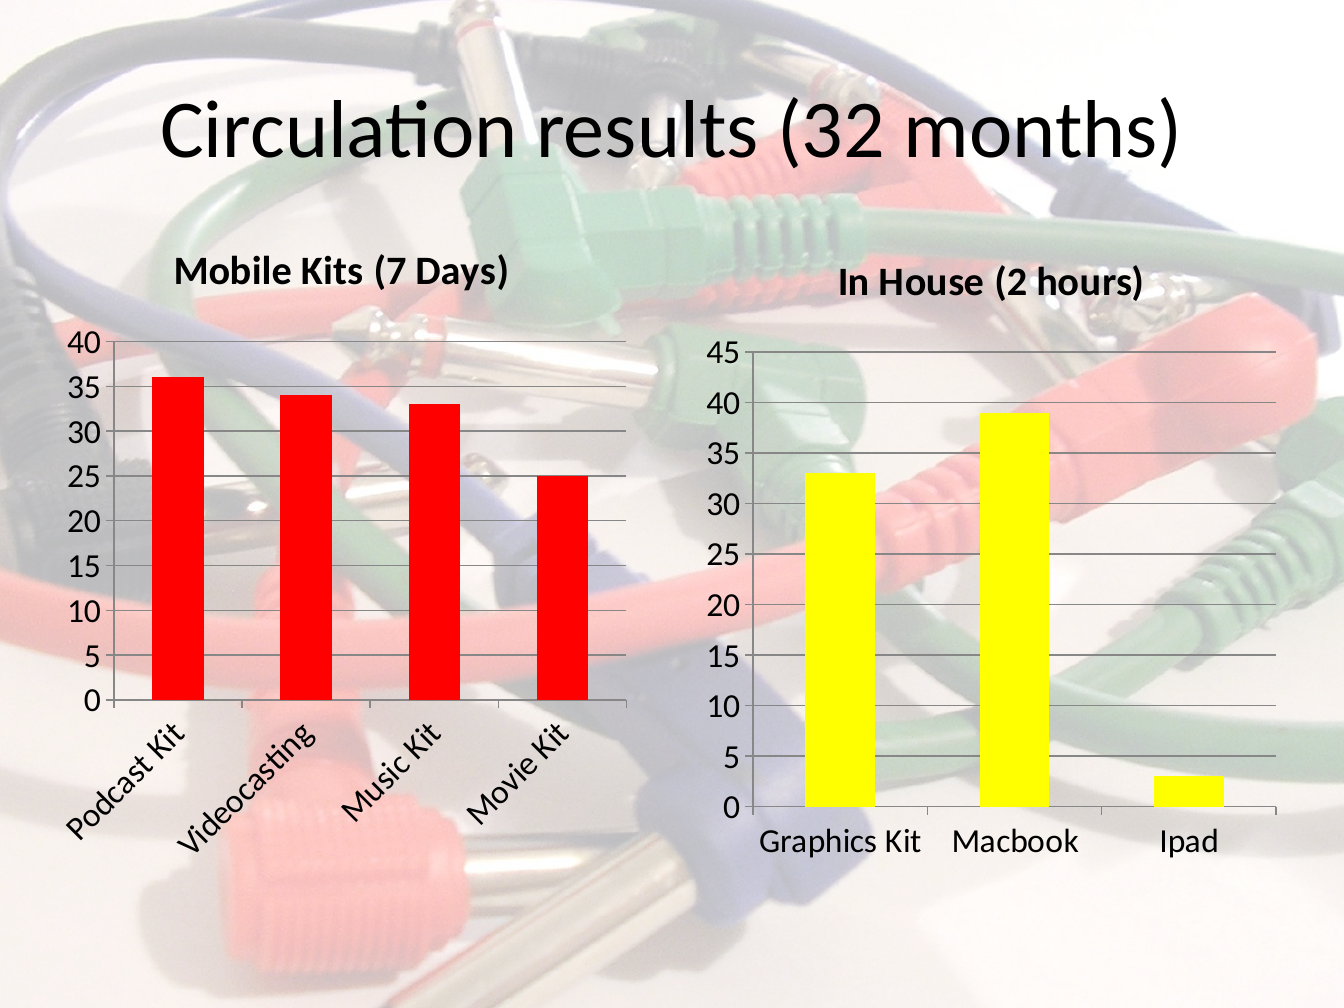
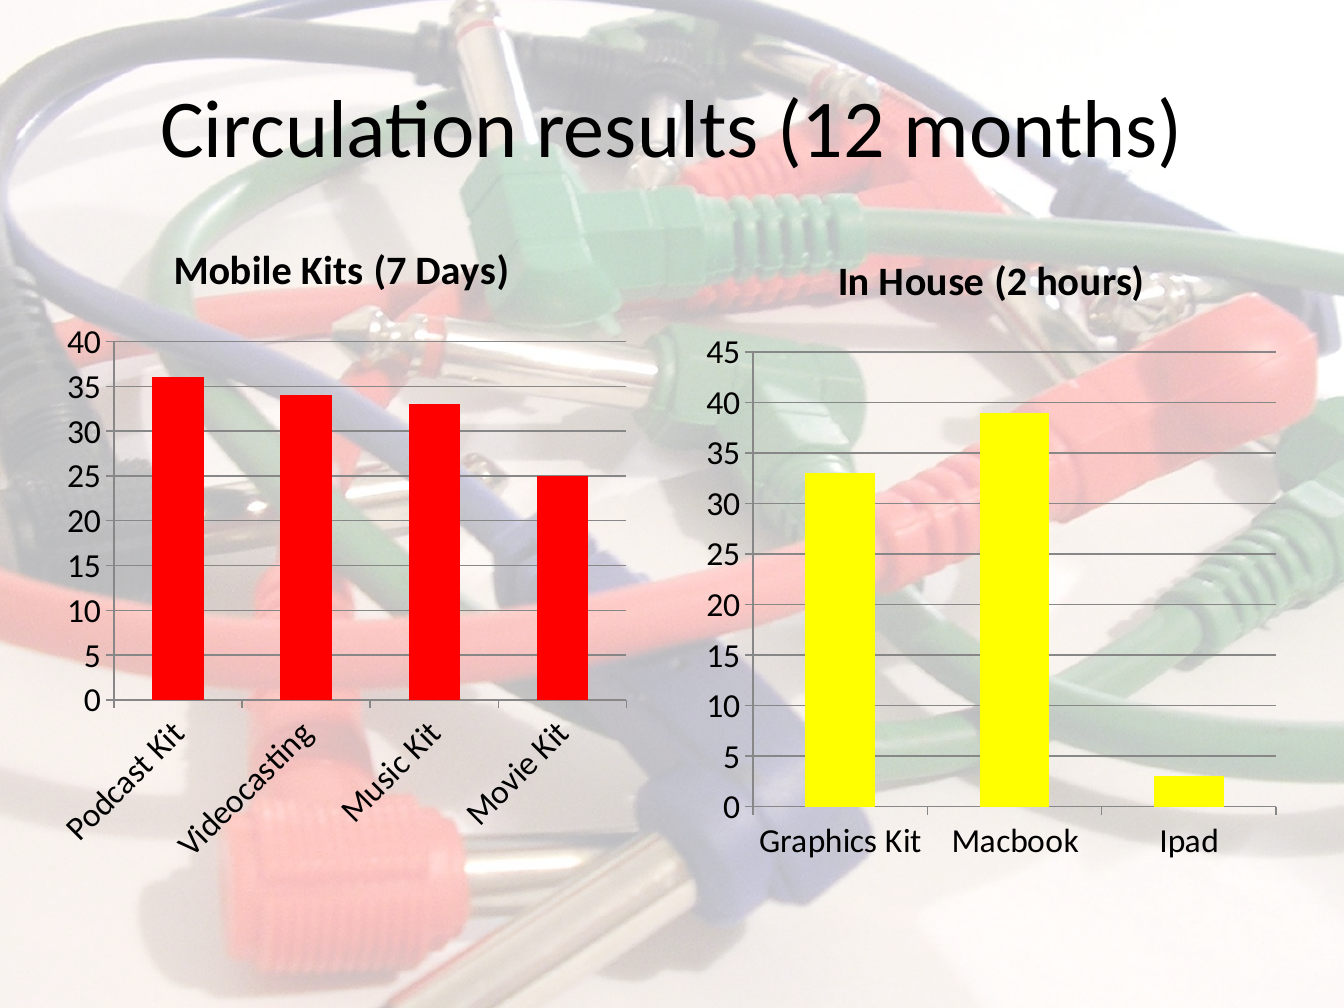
32: 32 -> 12
